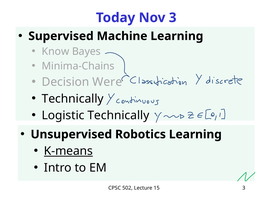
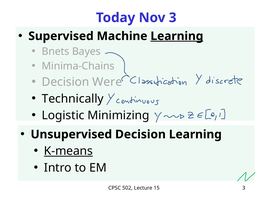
Learning at (177, 36) underline: none -> present
Know: Know -> Bnets
Logistic Technically: Technically -> Minimizing
Unsupervised Robotics: Robotics -> Decision
